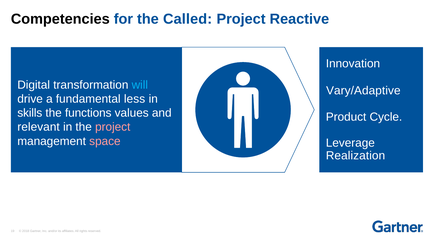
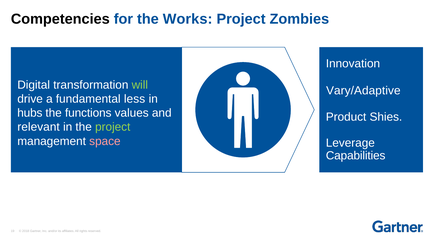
Called: Called -> Works
Reactive: Reactive -> Zombies
will colour: light blue -> light green
skills: skills -> hubs
Cycle: Cycle -> Shies
project at (113, 127) colour: pink -> light green
Realization: Realization -> Capabilities
